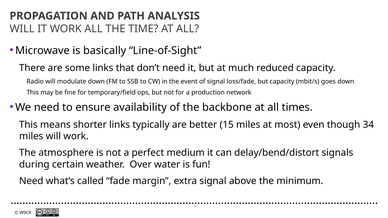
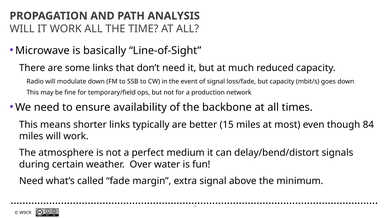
34: 34 -> 84
